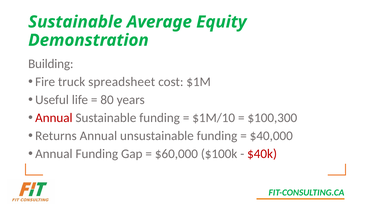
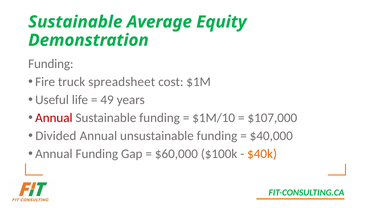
Building at (51, 64): Building -> Funding
80: 80 -> 49
$100,300: $100,300 -> $107,000
Returns: Returns -> Divided
$40k colour: red -> orange
